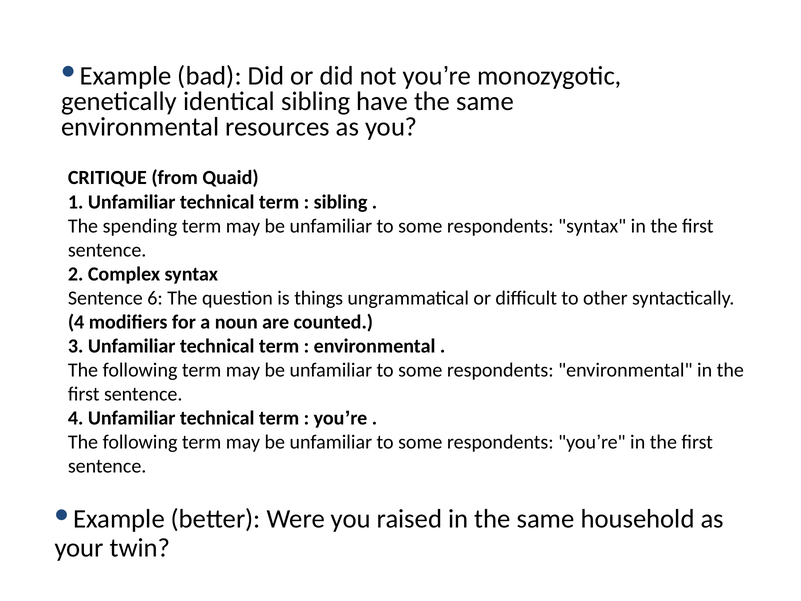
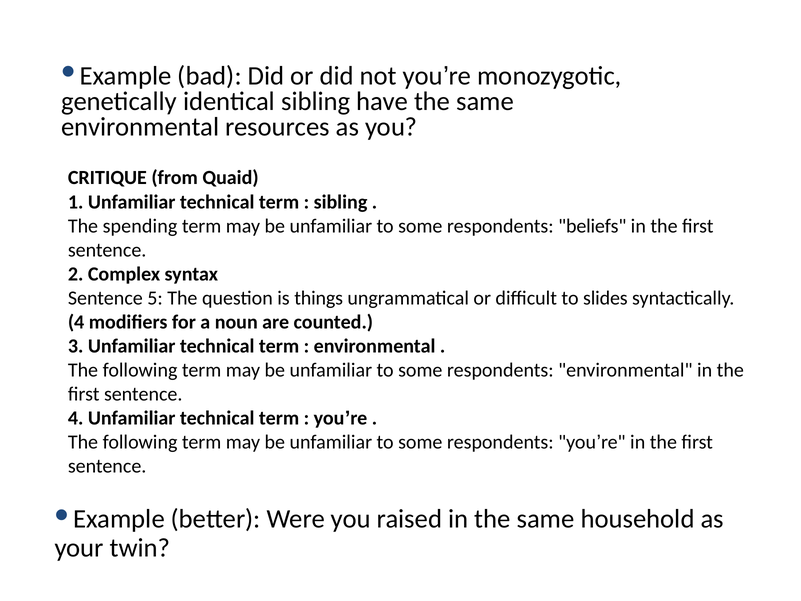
respondents syntax: syntax -> beliefs
6: 6 -> 5
other: other -> slides
